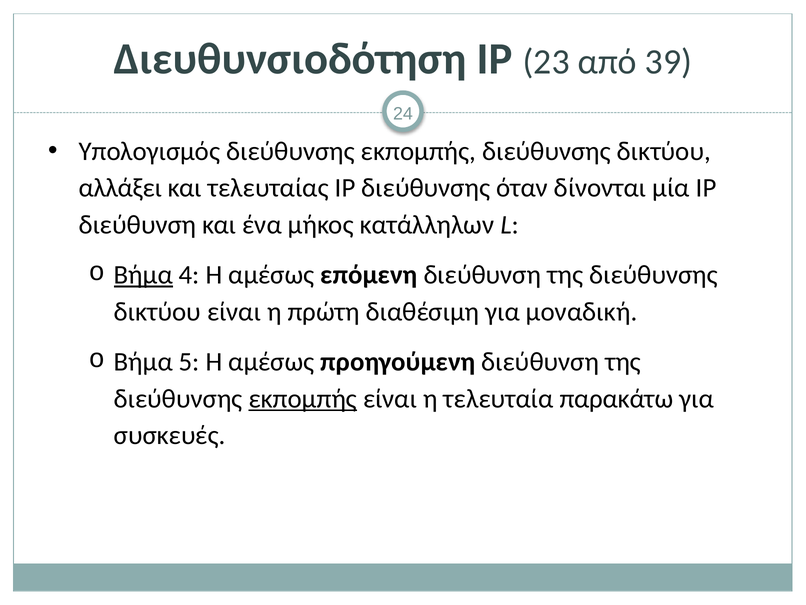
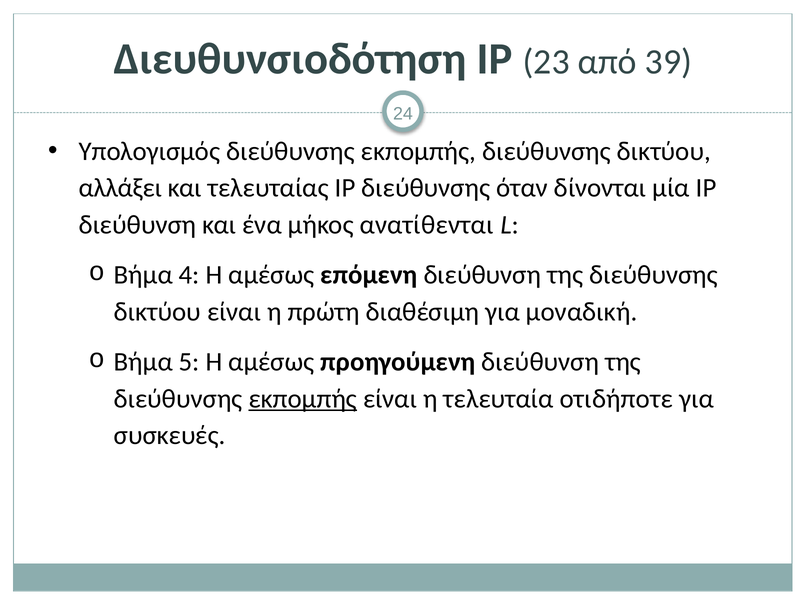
κατάλληλων: κατάλληλων -> ανατίθενται
Βήμα at (143, 275) underline: present -> none
παρακάτω: παρακάτω -> οτιδήποτε
